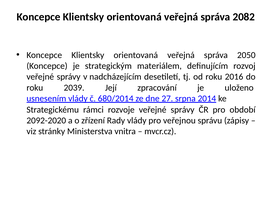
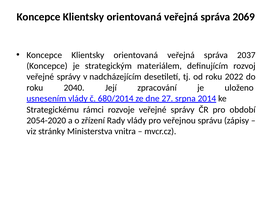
2082: 2082 -> 2069
2050: 2050 -> 2037
2016: 2016 -> 2022
2039: 2039 -> 2040
2092-2020: 2092-2020 -> 2054-2020
